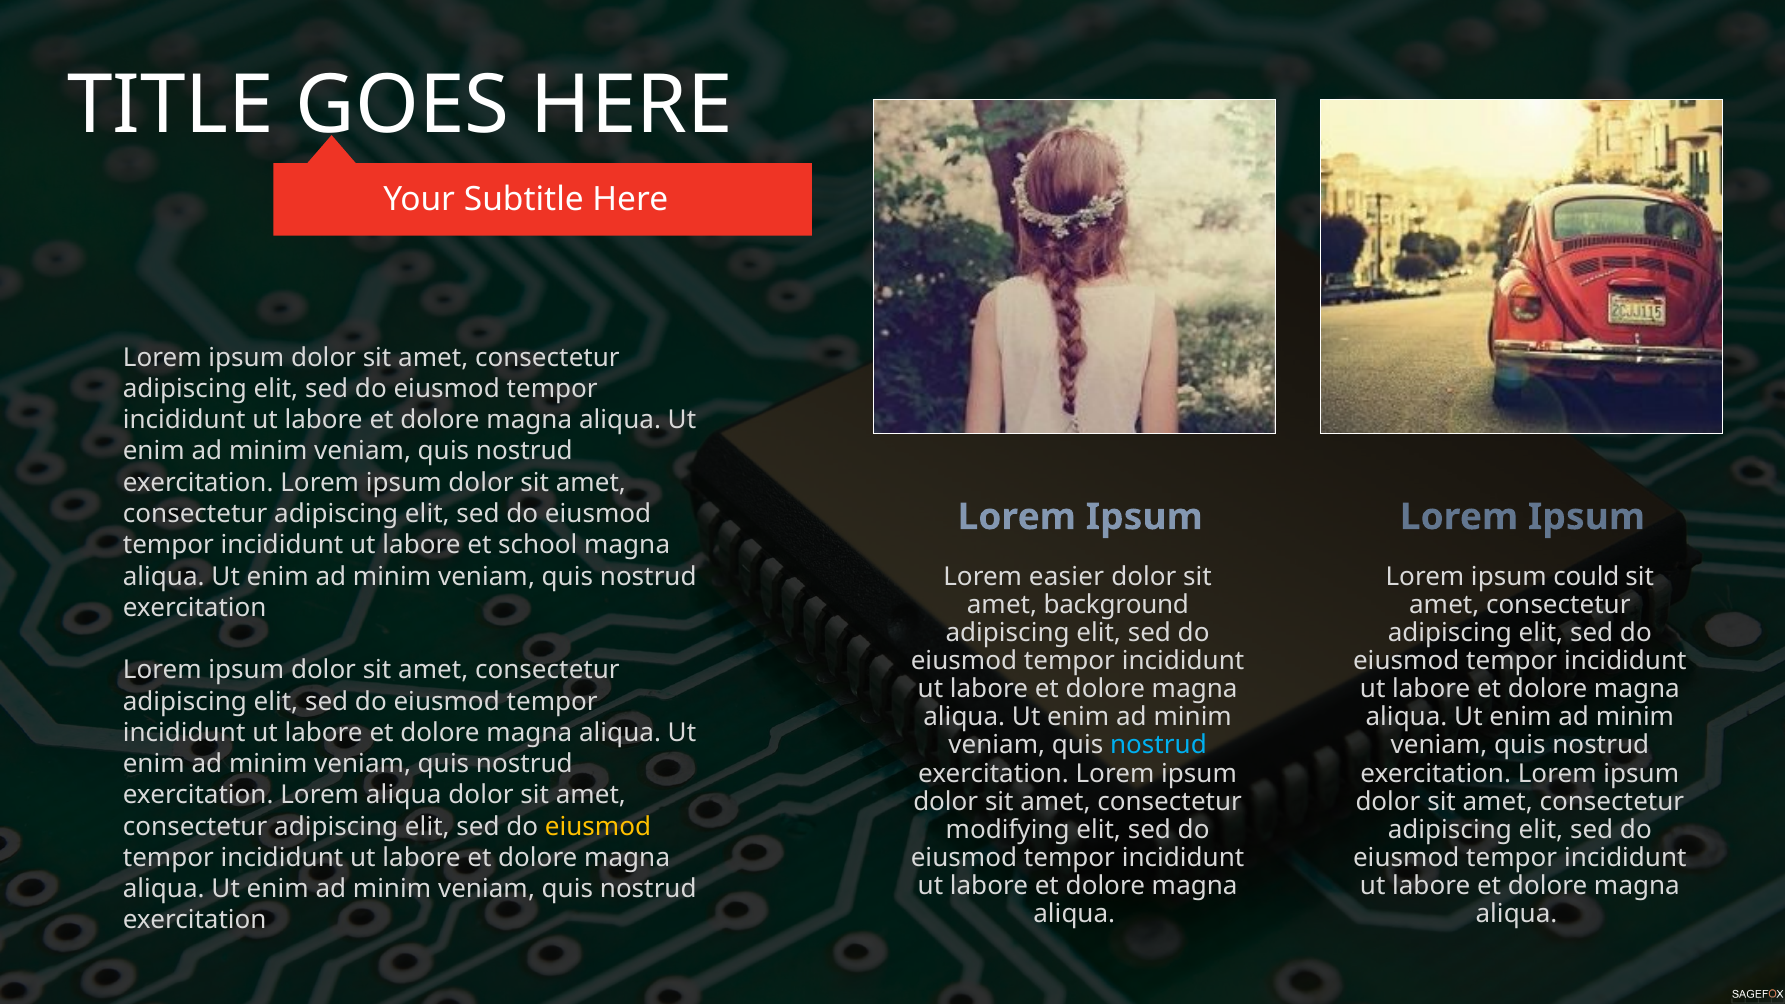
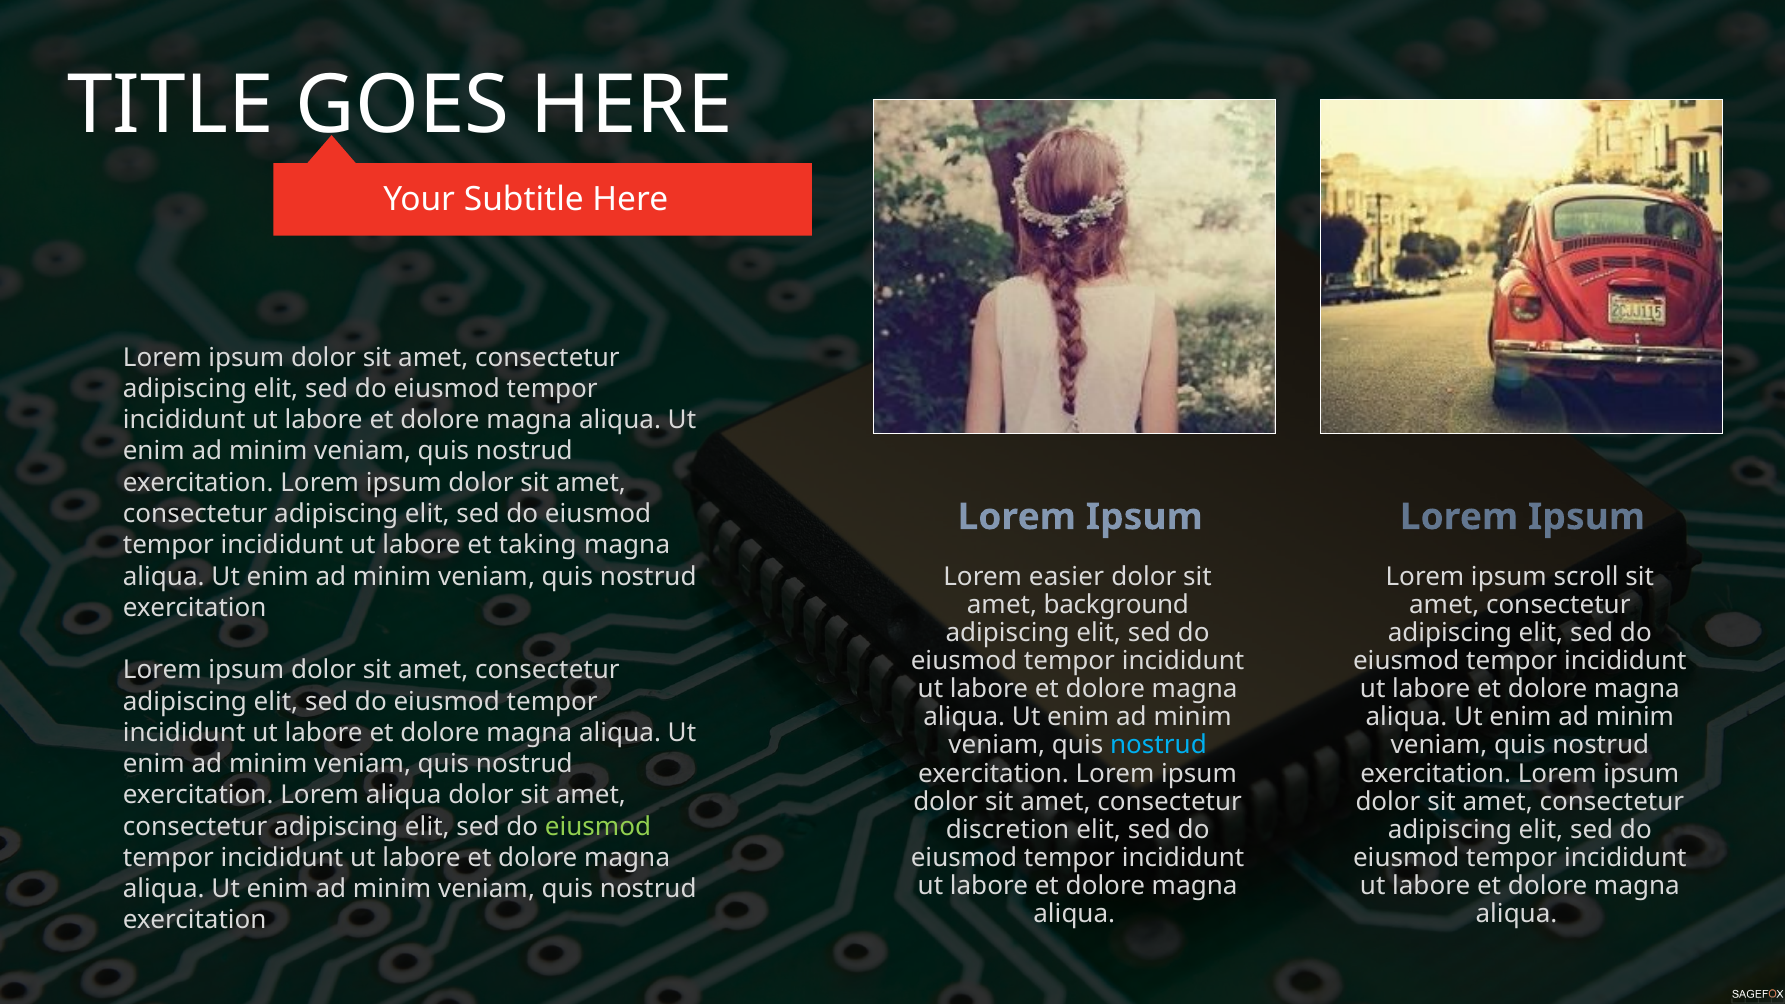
school: school -> taking
could: could -> scroll
eiusmod at (598, 826) colour: yellow -> light green
modifying: modifying -> discretion
